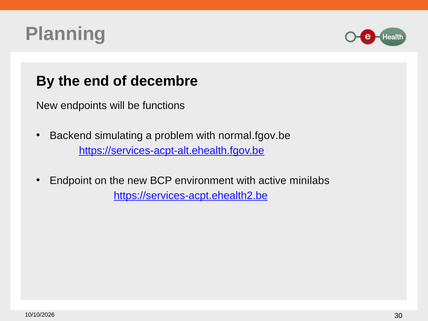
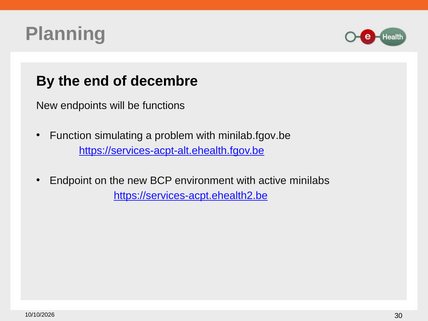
Backend: Backend -> Function
normal.fgov.be: normal.fgov.be -> minilab.fgov.be
